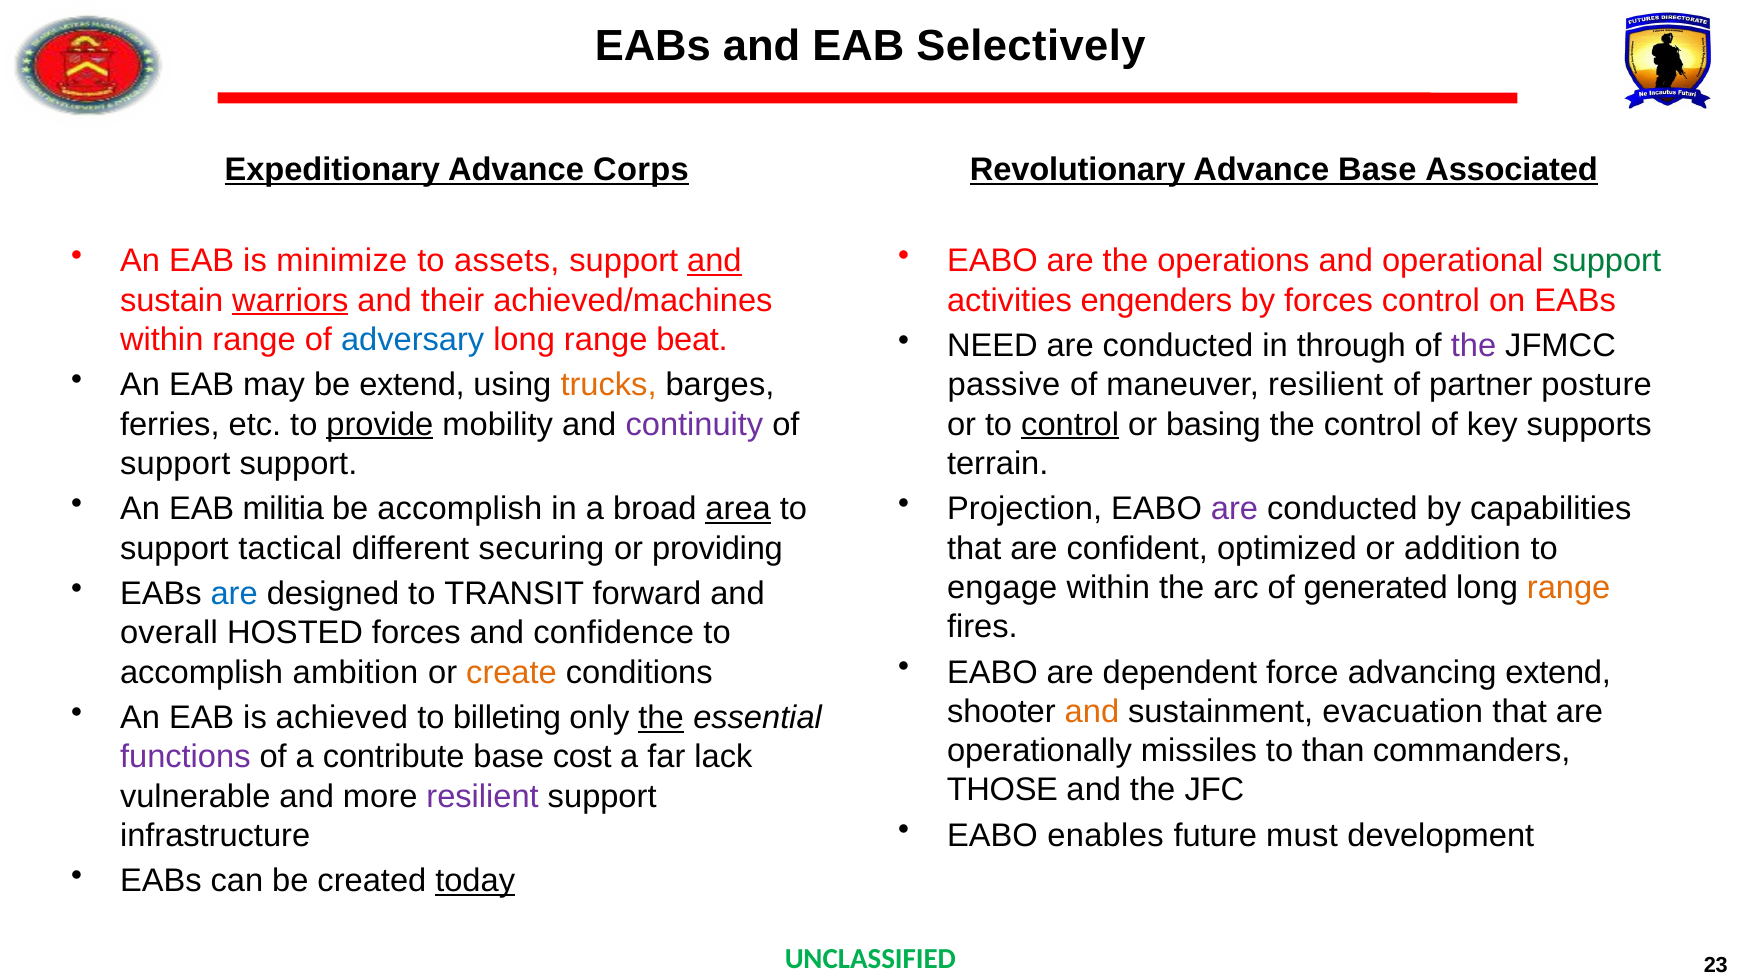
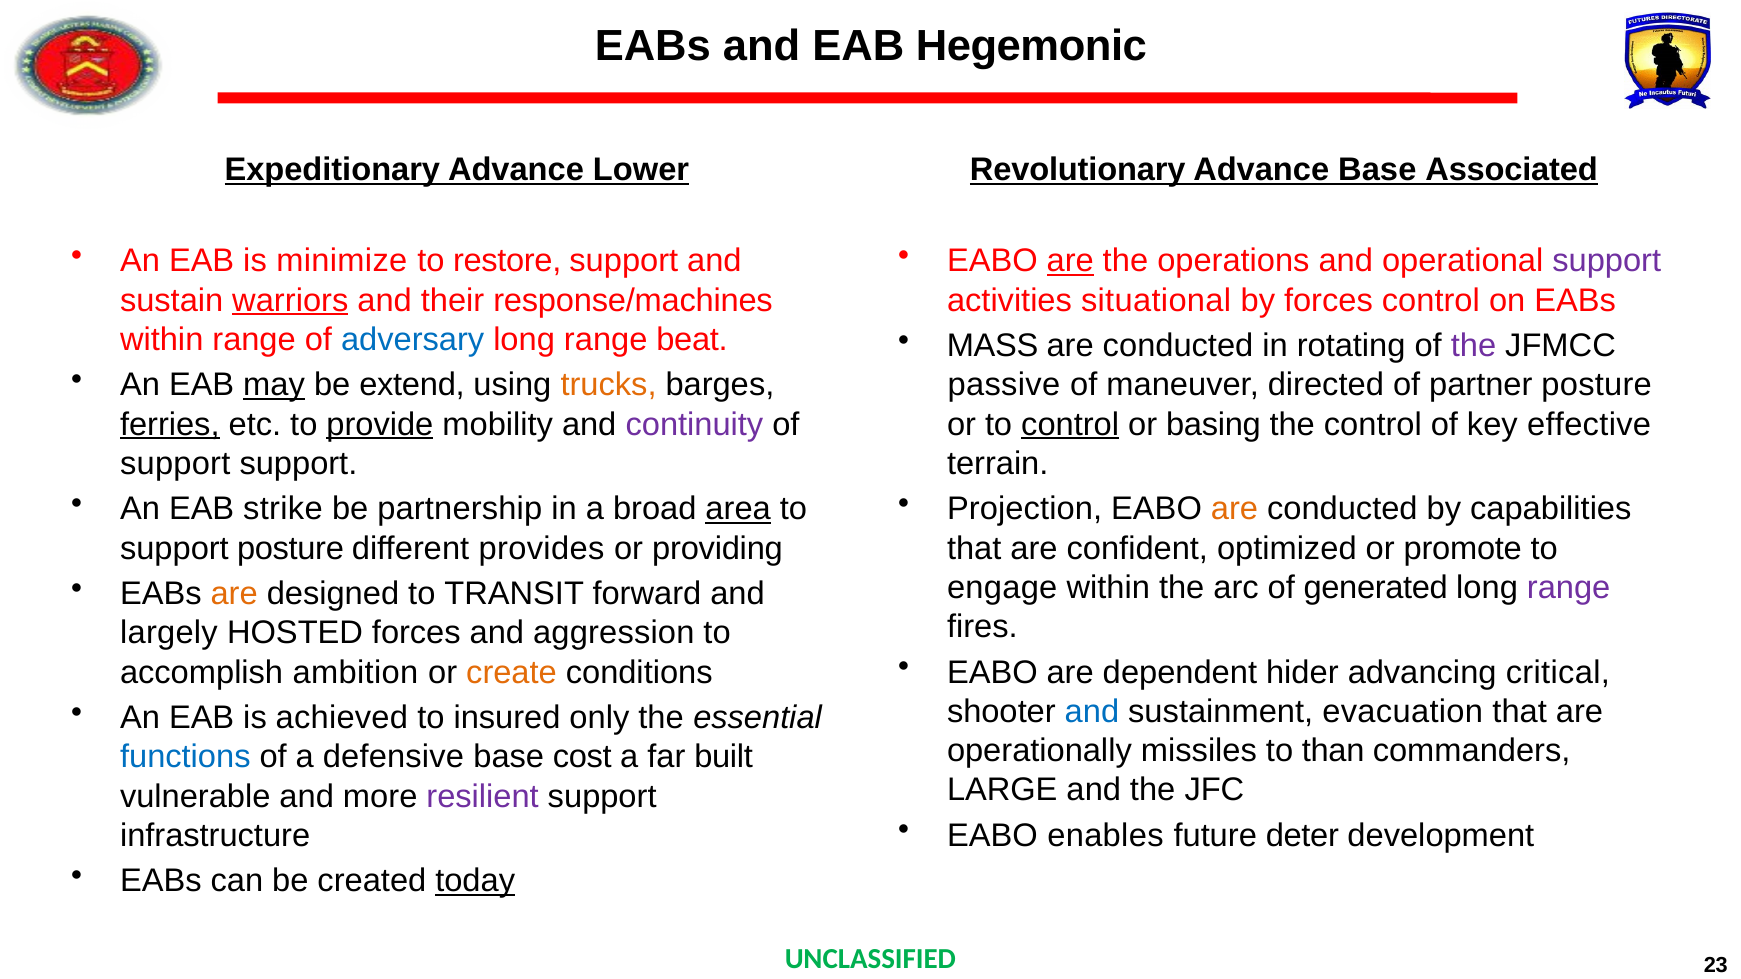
Selectively: Selectively -> Hegemonic
Corps: Corps -> Lower
assets: assets -> restore
and at (714, 261) underline: present -> none
are at (1070, 261) underline: none -> present
support at (1607, 261) colour: green -> purple
achieved/machines: achieved/machines -> response/machines
engenders: engenders -> situational
NEED: NEED -> MASS
through: through -> rotating
may underline: none -> present
maneuver resilient: resilient -> directed
ferries underline: none -> present
supports: supports -> effective
militia: militia -> strike
be accomplish: accomplish -> partnership
are at (1234, 509) colour: purple -> orange
support tactical: tactical -> posture
securing: securing -> provides
addition: addition -> promote
range at (1569, 588) colour: orange -> purple
are at (234, 594) colour: blue -> orange
overall: overall -> largely
confidence: confidence -> aggression
force: force -> hider
advancing extend: extend -> critical
and at (1092, 712) colour: orange -> blue
billeting: billeting -> insured
the at (661, 718) underline: present -> none
functions colour: purple -> blue
contribute: contribute -> defensive
lack: lack -> built
THOSE: THOSE -> LARGE
must: must -> deter
